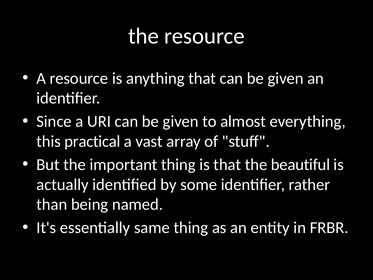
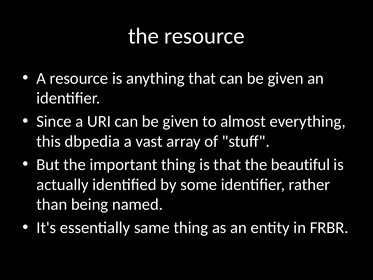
practical: practical -> dbpedia
